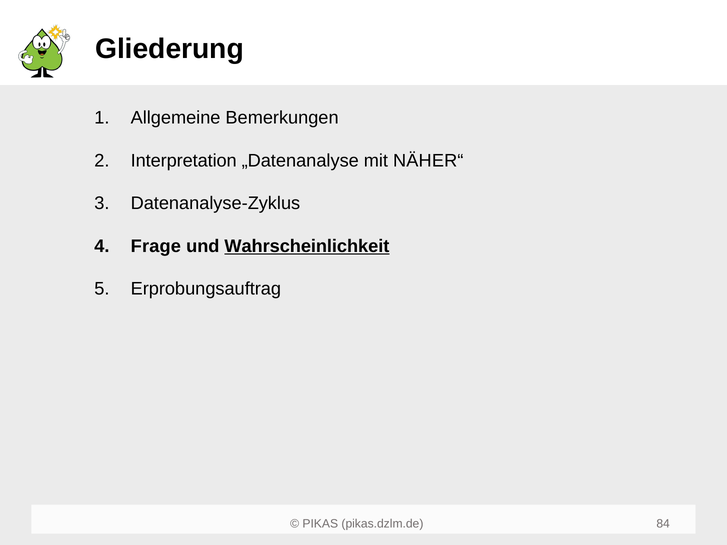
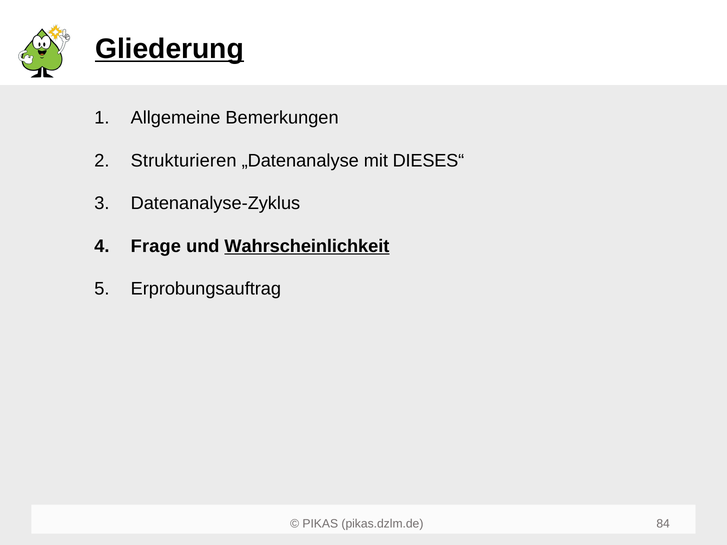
Gliederung underline: none -> present
Interpretation: Interpretation -> Strukturieren
NÄHER“: NÄHER“ -> DIESES“
